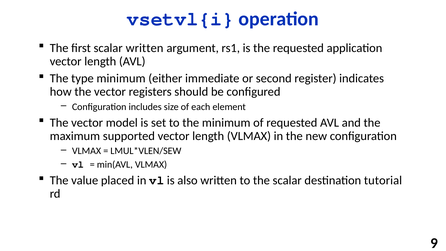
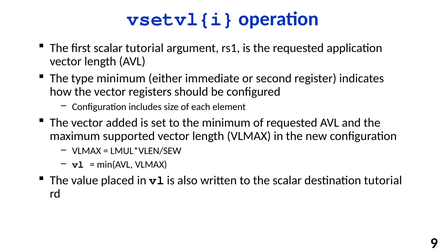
scalar written: written -> tutorial
model: model -> added
